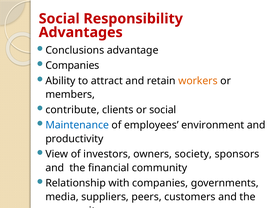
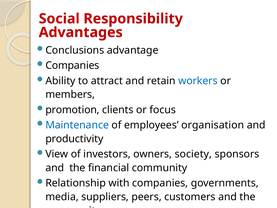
workers colour: orange -> blue
contribute: contribute -> promotion
or social: social -> focus
environment: environment -> organisation
